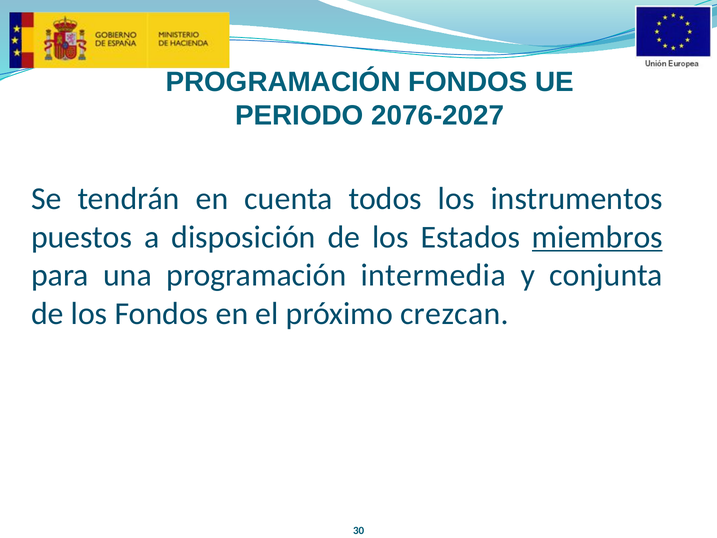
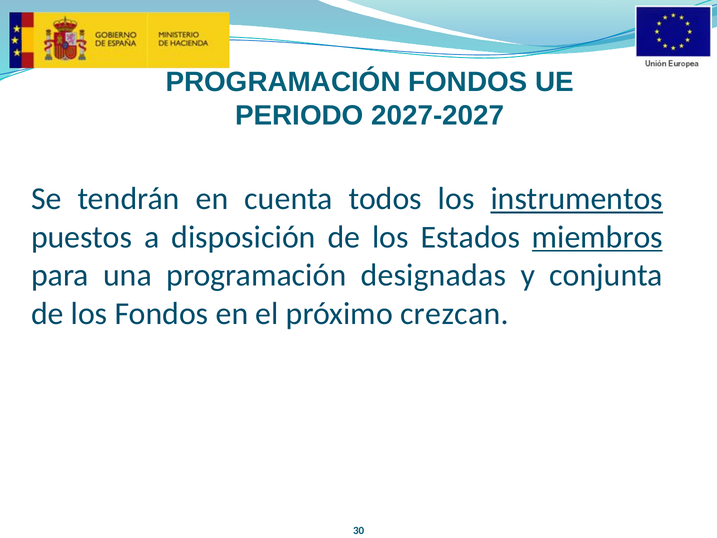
2076-2027: 2076-2027 -> 2027-2027
instrumentos underline: none -> present
intermedia: intermedia -> designadas
